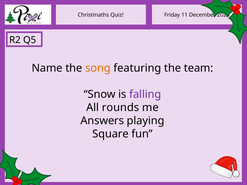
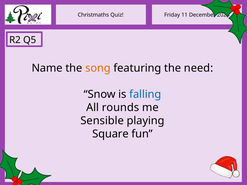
team: team -> need
falling colour: purple -> blue
Answers: Answers -> Sensible
